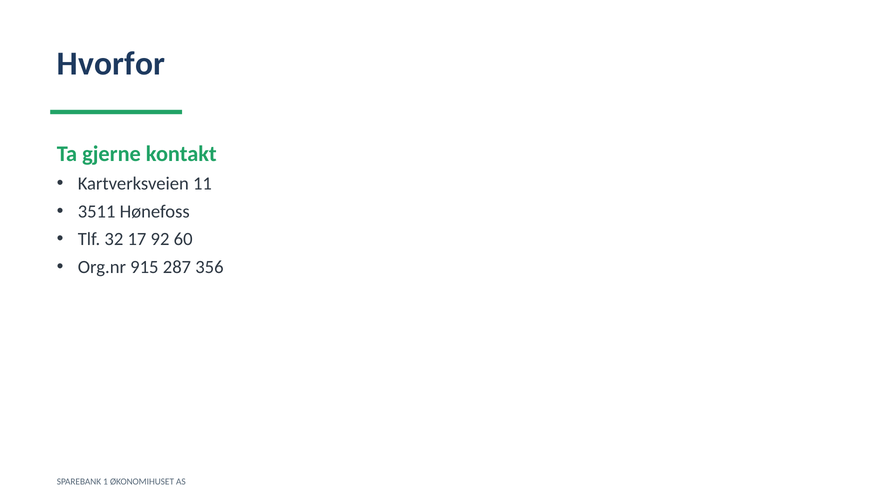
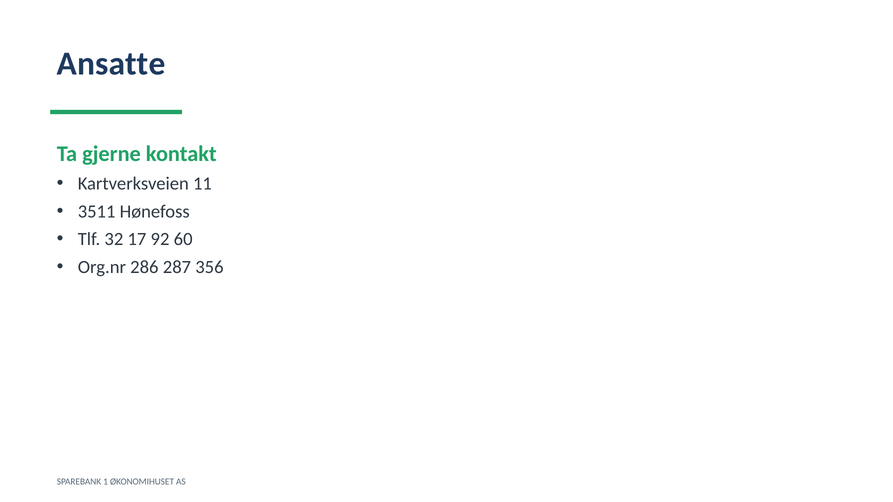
Hvorfor: Hvorfor -> Ansatte
915: 915 -> 286
